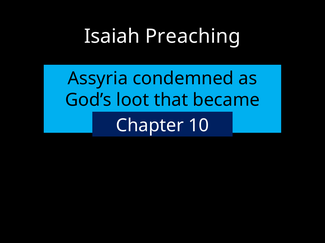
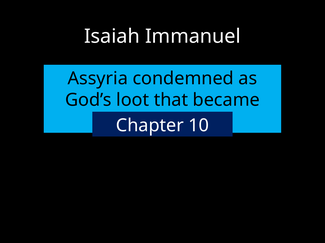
Preaching: Preaching -> Immanuel
